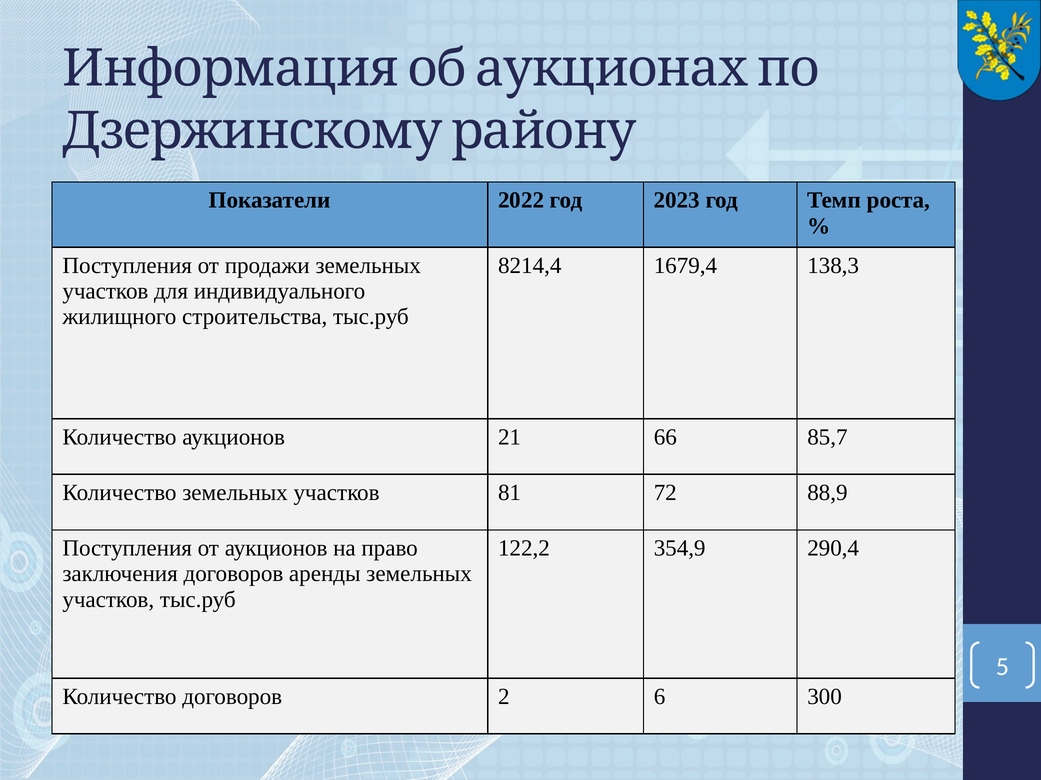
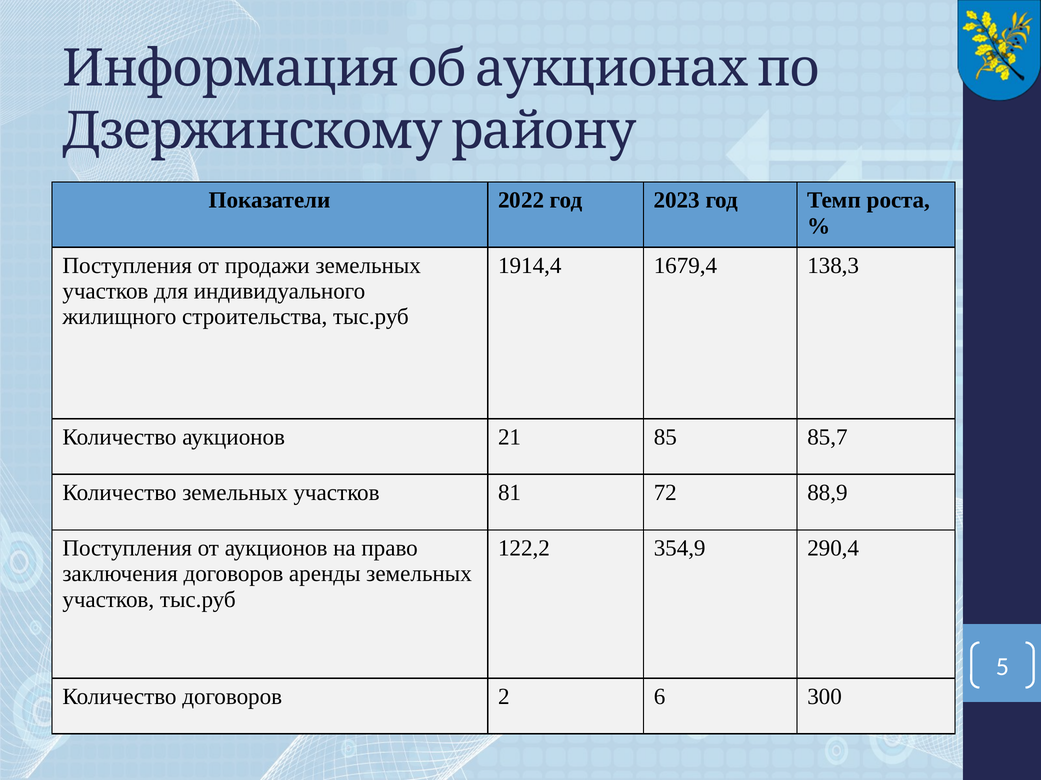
8214,4: 8214,4 -> 1914,4
66: 66 -> 85
